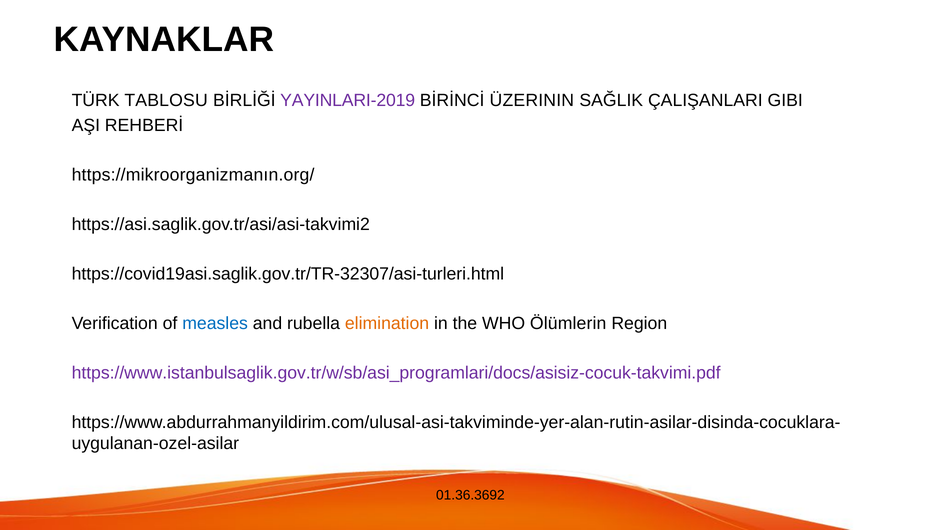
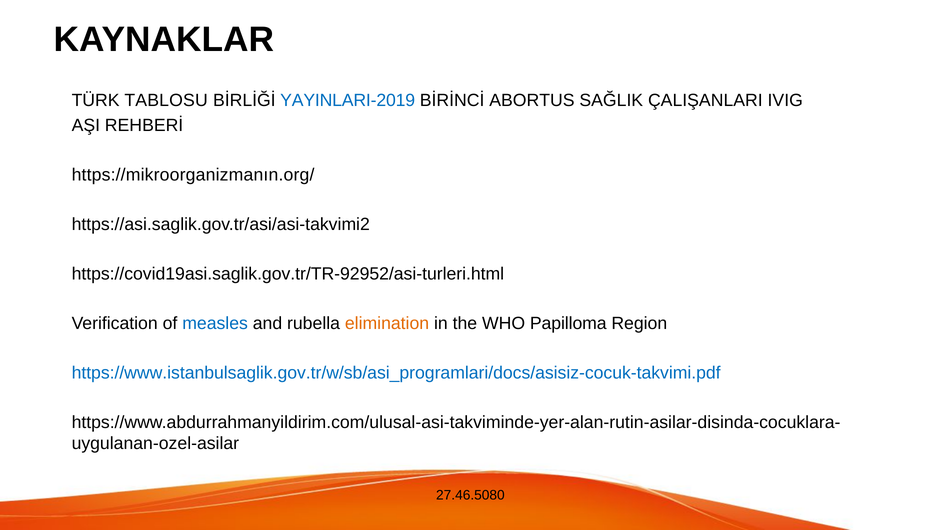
YAYINLARI-2019 colour: purple -> blue
ÜZERININ: ÜZERININ -> ABORTUS
GIBI: GIBI -> IVIG
https://covid19asi.saglik.gov.tr/TR-32307/asi-turleri.html: https://covid19asi.saglik.gov.tr/TR-32307/asi-turleri.html -> https://covid19asi.saglik.gov.tr/TR-92952/asi-turleri.html
Ölümlerin: Ölümlerin -> Papilloma
https://www.istanbulsaglik.gov.tr/w/sb/asi_programlari/docs/asisiz-cocuk-takvimi.pdf colour: purple -> blue
01.36.3692: 01.36.3692 -> 27.46.5080
